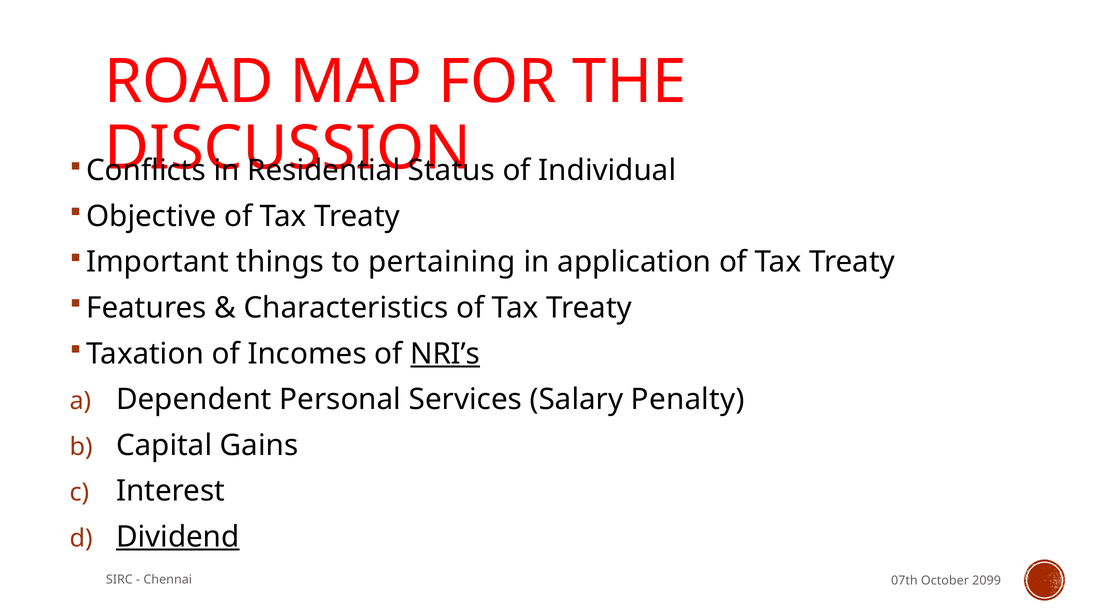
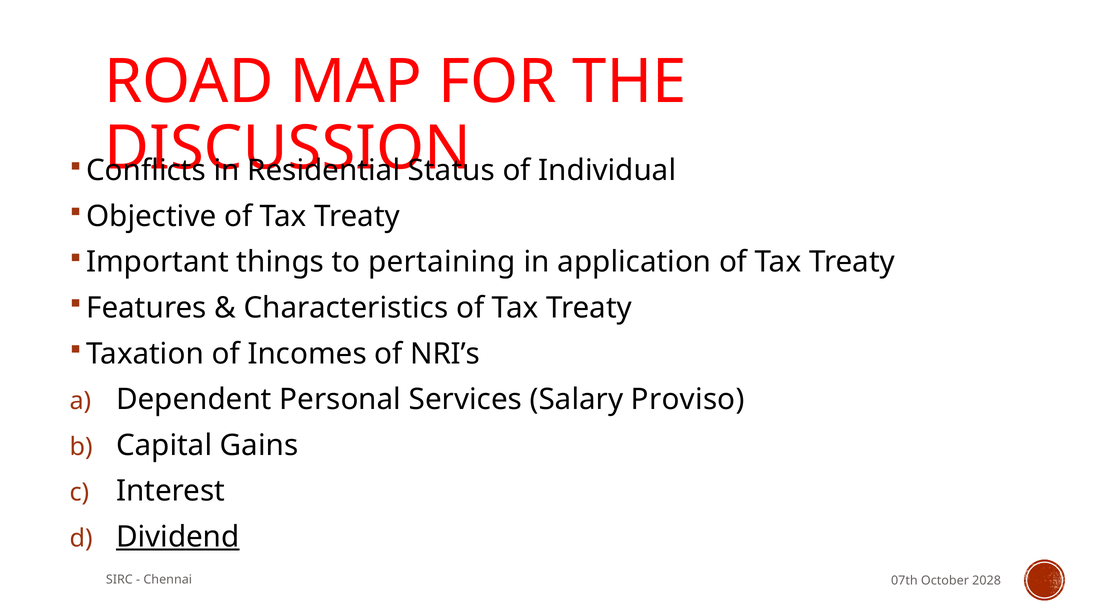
NRI’s underline: present -> none
Penalty: Penalty -> Proviso
2099: 2099 -> 2028
